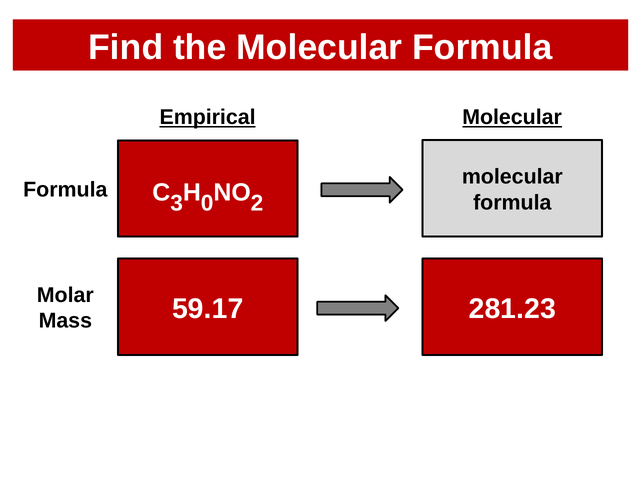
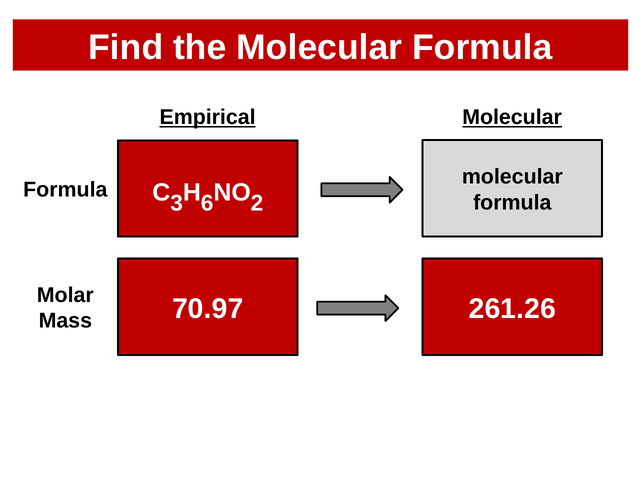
0: 0 -> 6
59.17: 59.17 -> 70.97
281.23: 281.23 -> 261.26
